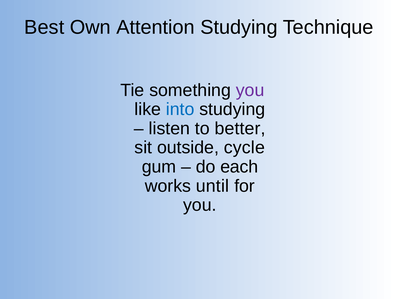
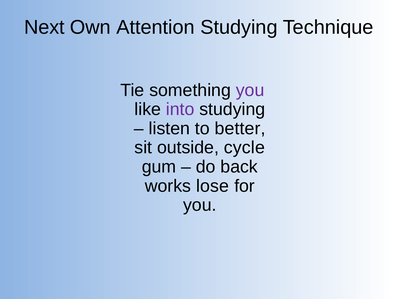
Best: Best -> Next
into colour: blue -> purple
each: each -> back
until: until -> lose
